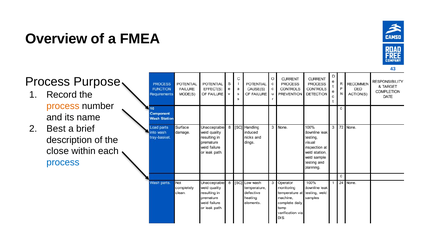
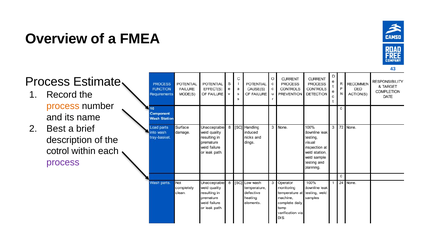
Purpose: Purpose -> Estimate
close: close -> cotrol
process at (63, 163) colour: blue -> purple
